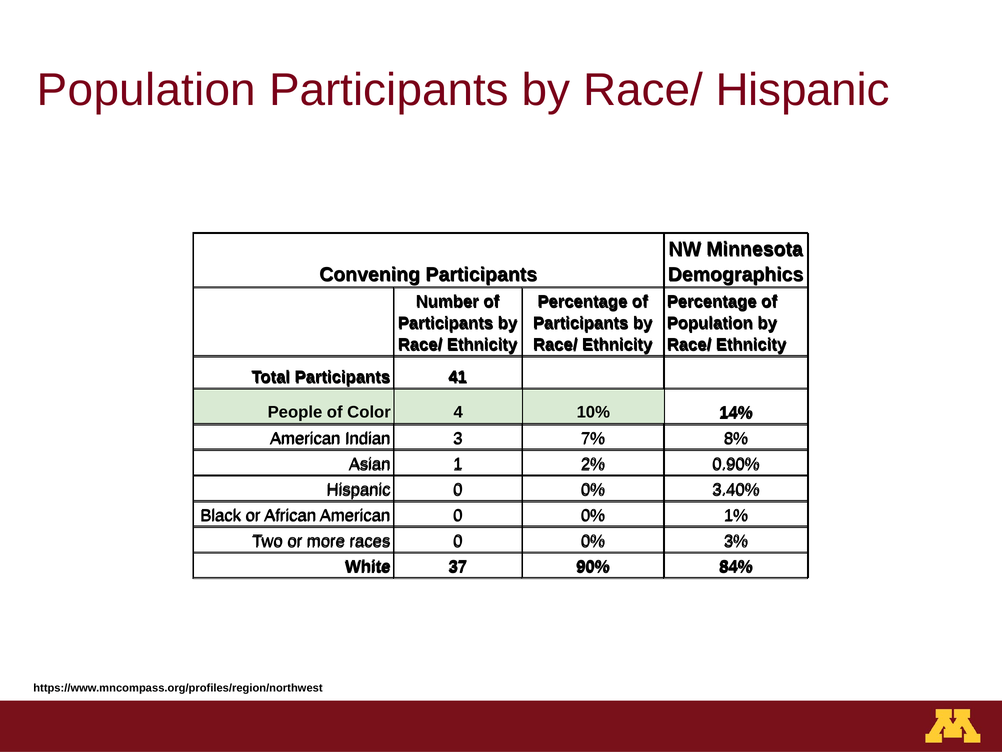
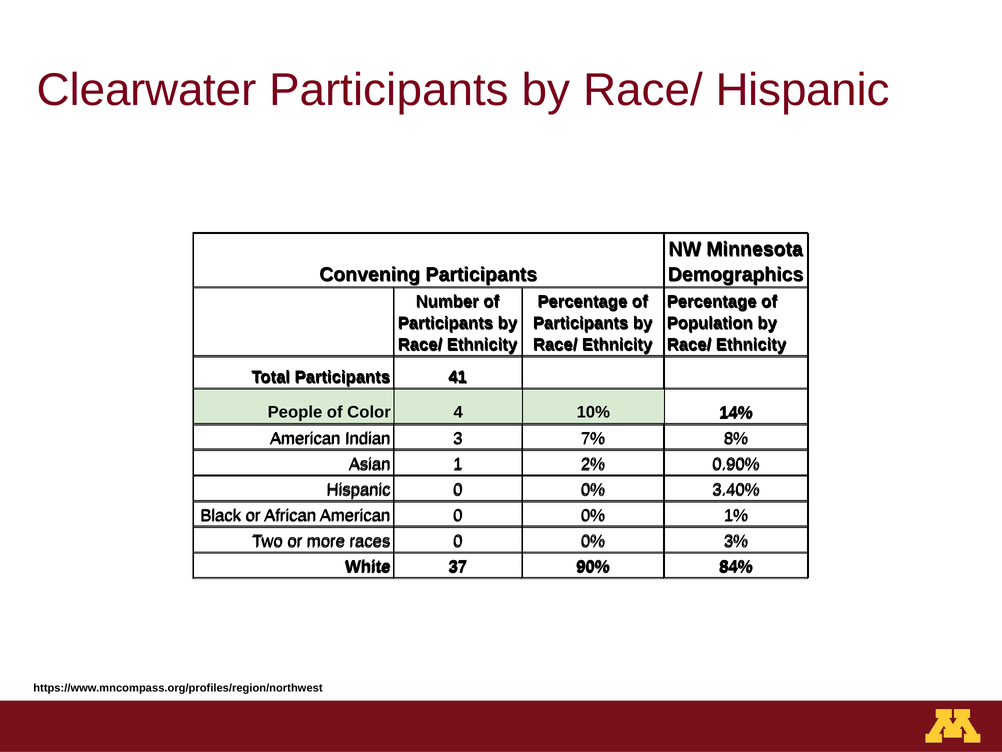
Population at (146, 90): Population -> Clearwater
